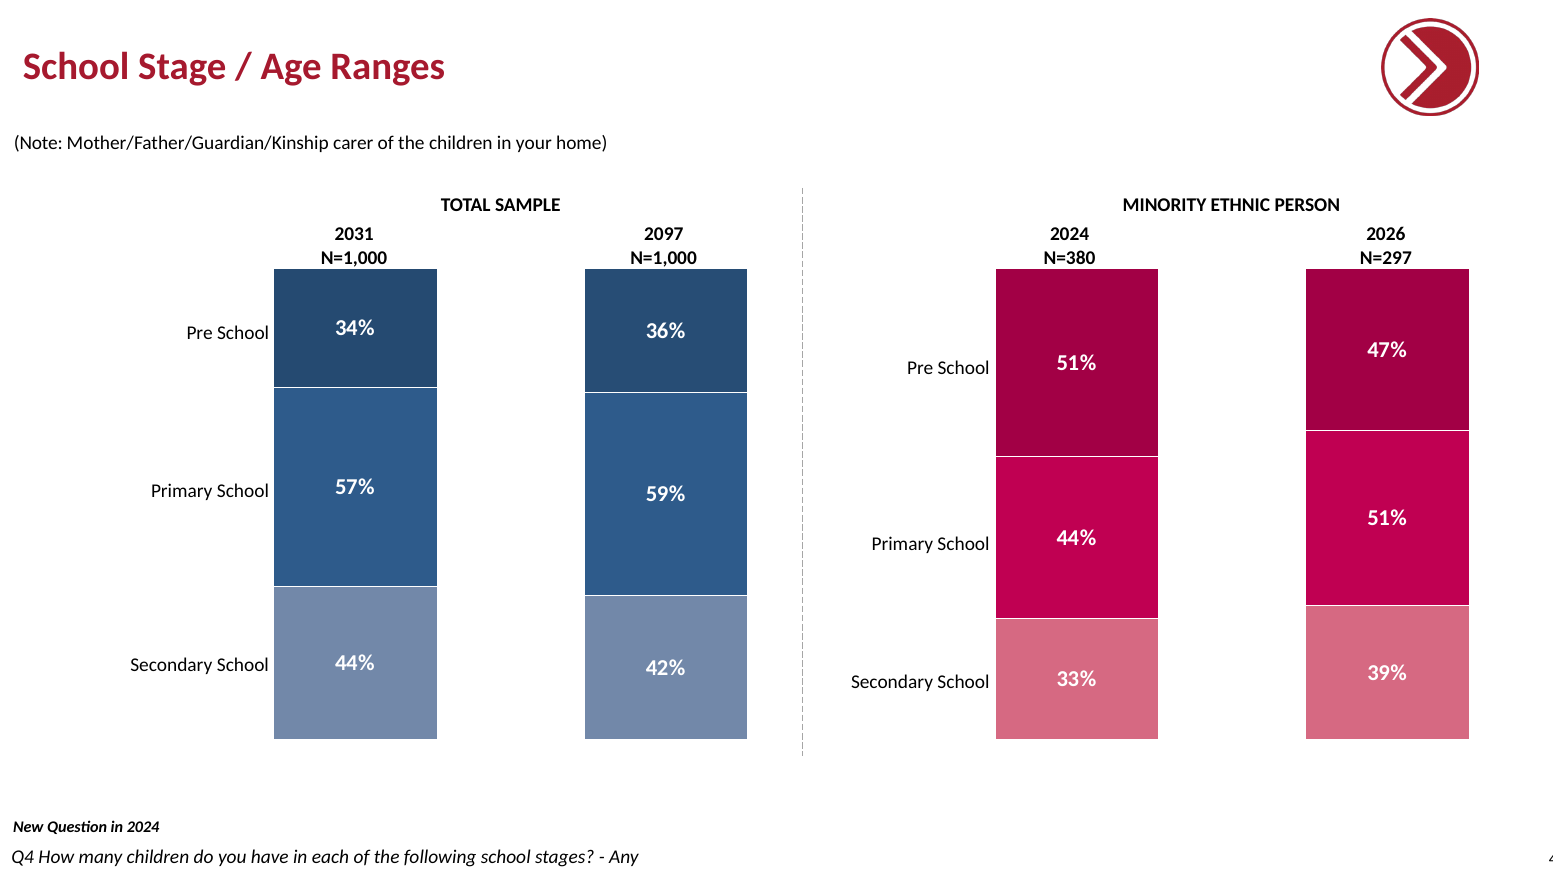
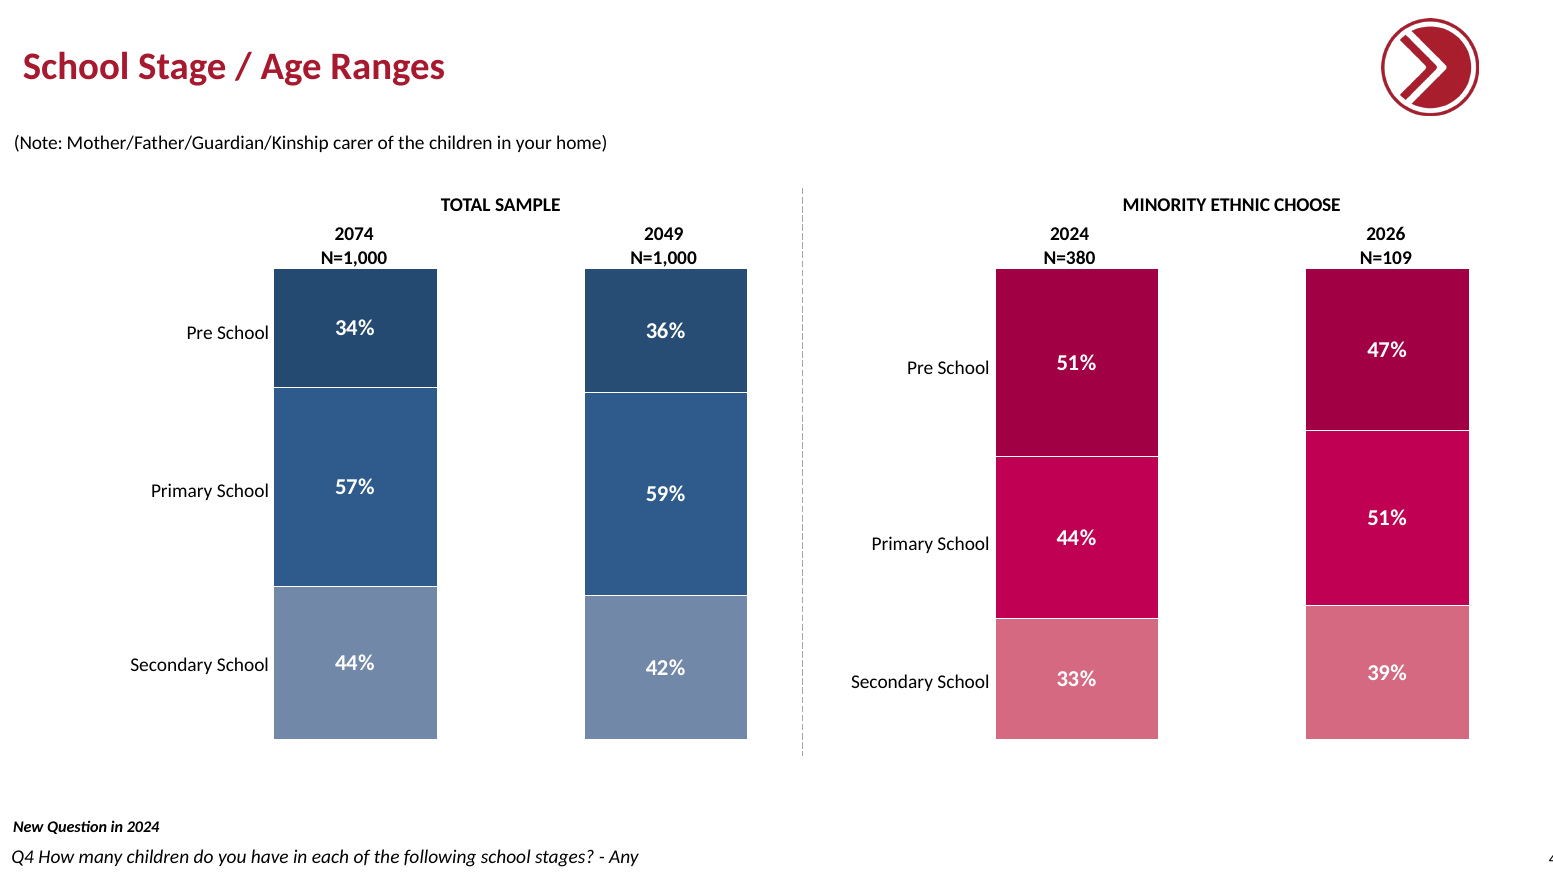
PERSON: PERSON -> CHOOSE
2031: 2031 -> 2074
2097: 2097 -> 2049
N=297: N=297 -> N=109
